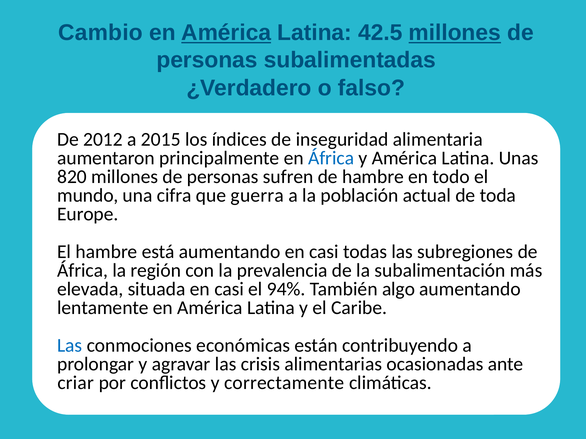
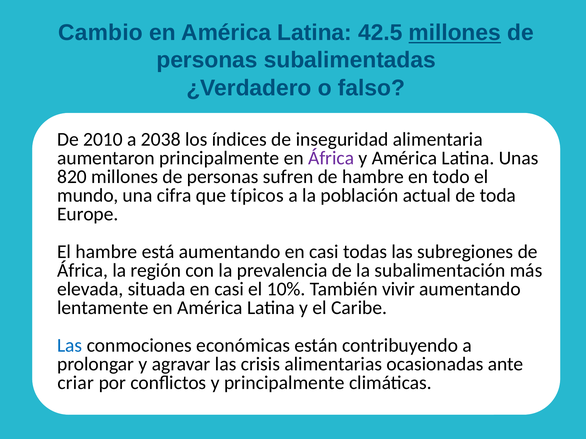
América at (226, 33) underline: present -> none
2012: 2012 -> 2010
2015: 2015 -> 2038
África at (331, 158) colour: blue -> purple
guerra: guerra -> típicos
94%: 94% -> 10%
algo: algo -> vivir
y correctamente: correctamente -> principalmente
